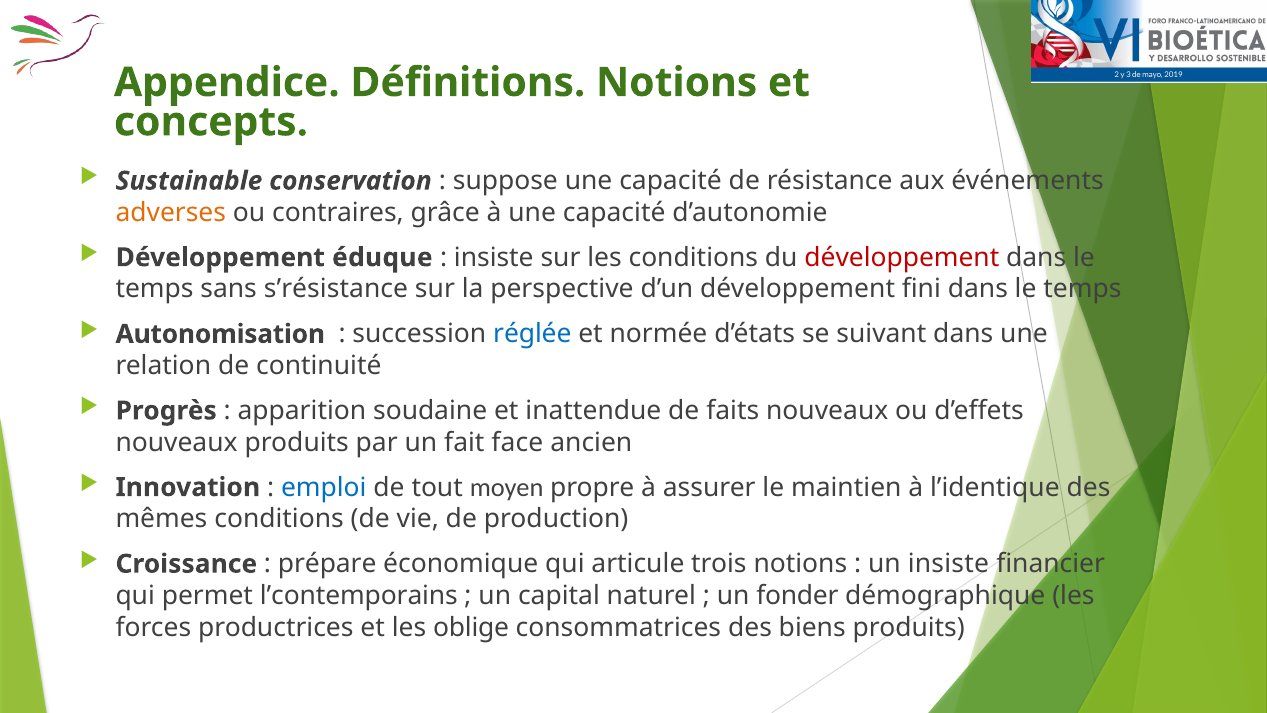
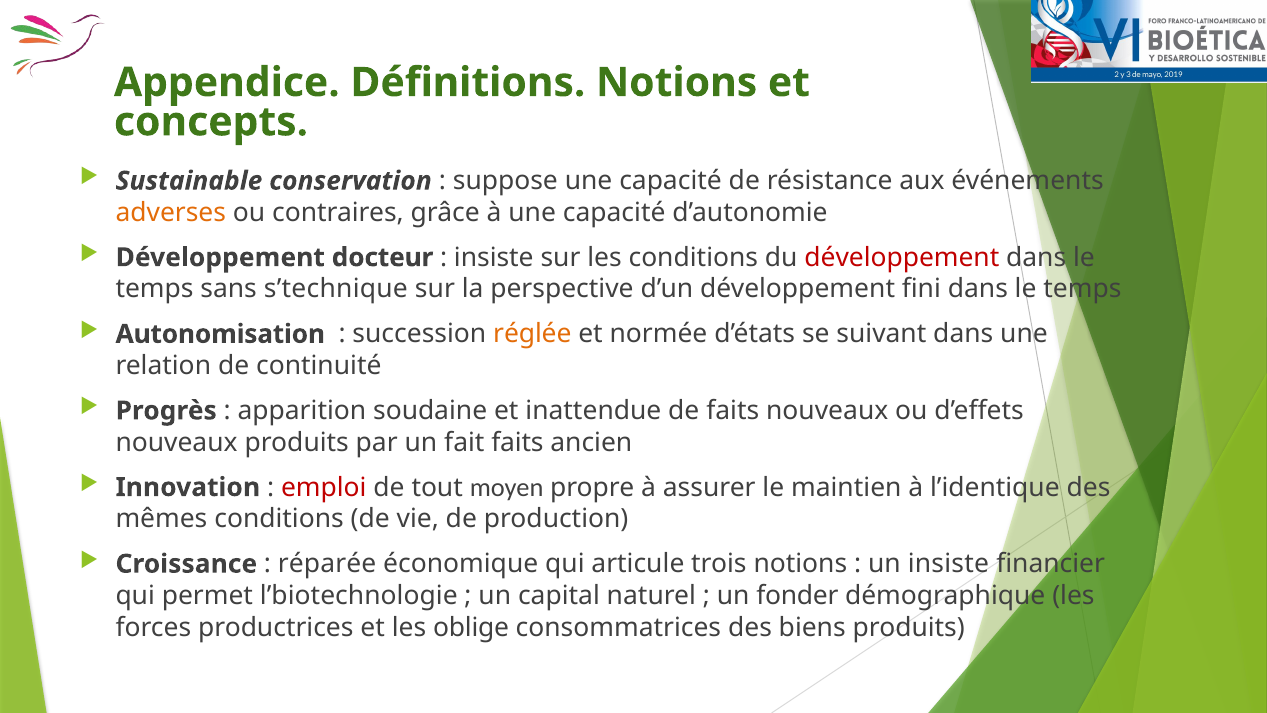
éduque: éduque -> docteur
s’résistance: s’résistance -> s’technique
réglée colour: blue -> orange
fait face: face -> faits
emploi colour: blue -> red
prépare: prépare -> réparée
l’contemporains: l’contemporains -> l’biotechnologie
